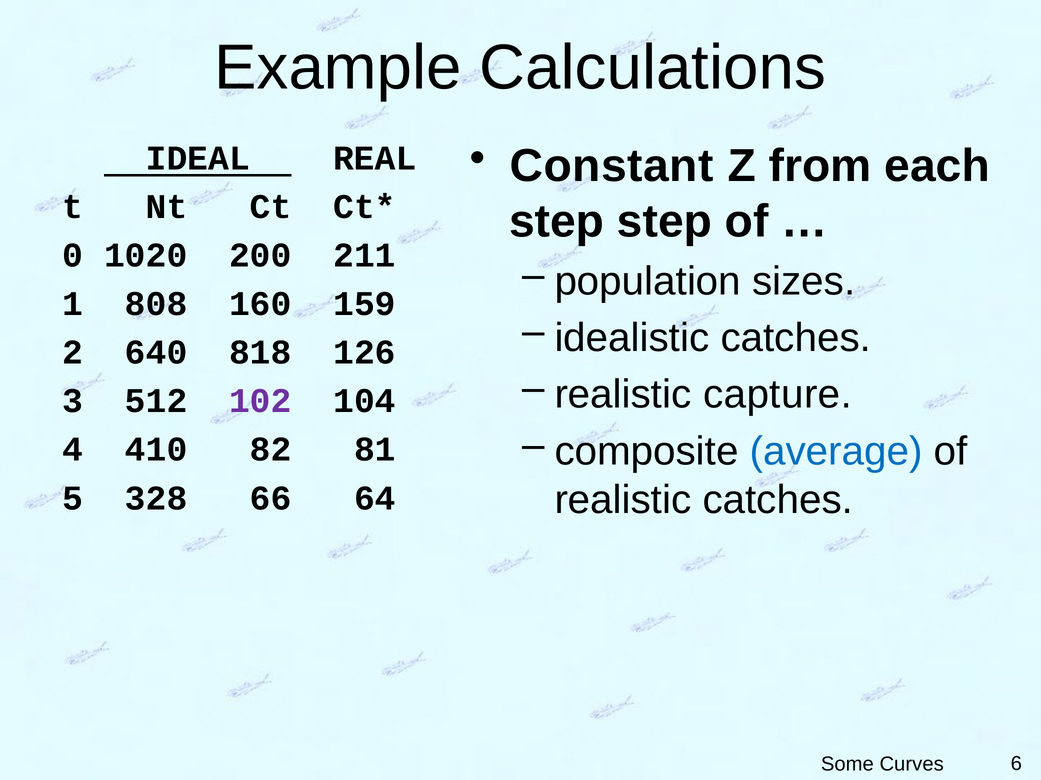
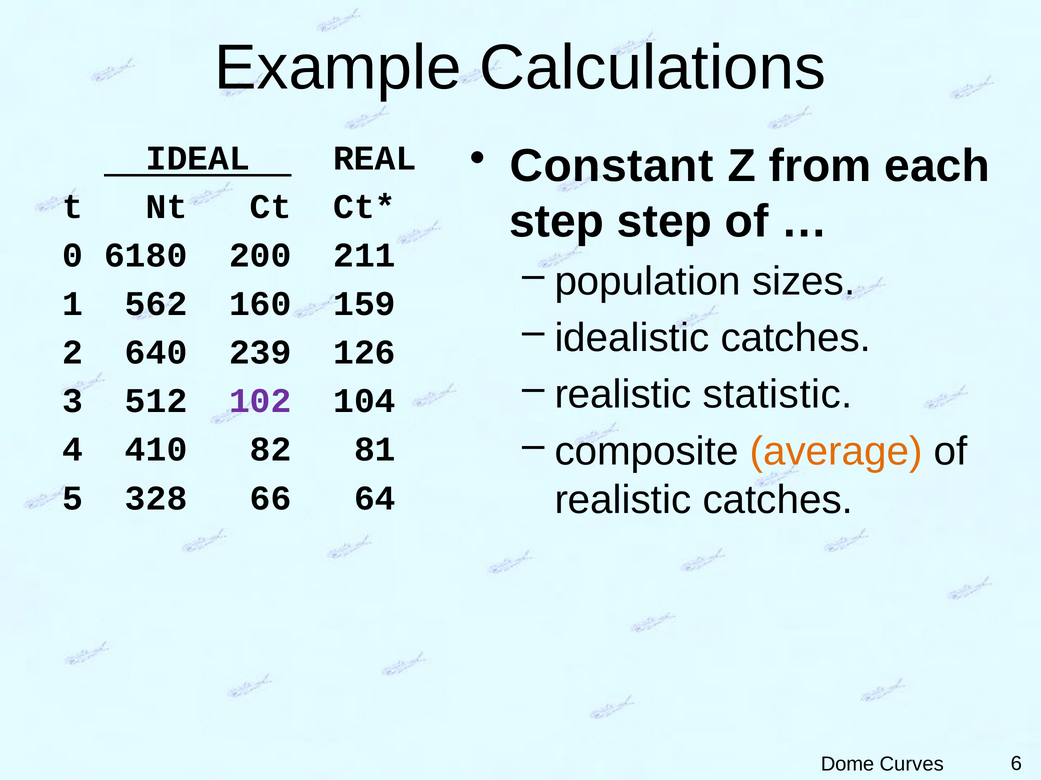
1020: 1020 -> 6180
808: 808 -> 562
818: 818 -> 239
capture: capture -> statistic
average colour: blue -> orange
Some: Some -> Dome
